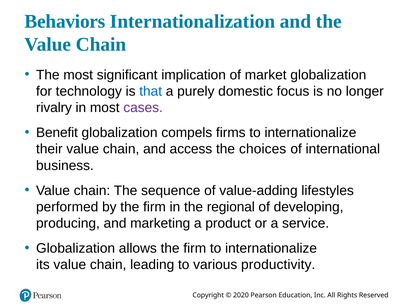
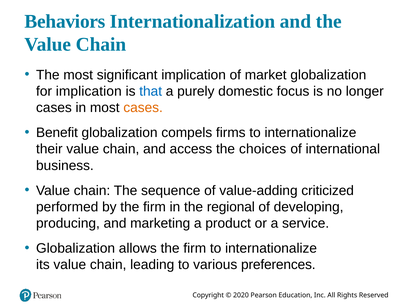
for technology: technology -> implication
rivalry at (54, 108): rivalry -> cases
cases at (143, 108) colour: purple -> orange
lifestyles: lifestyles -> criticized
productivity: productivity -> preferences
